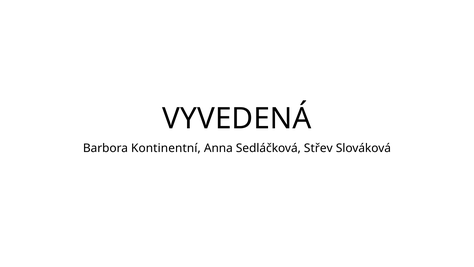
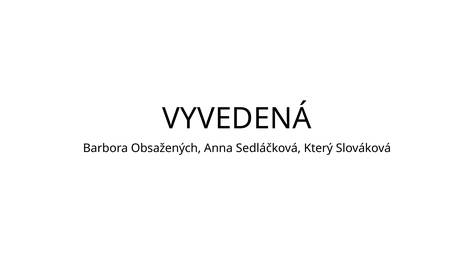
Kontinentní: Kontinentní -> Obsažených
Střev: Střev -> Který
